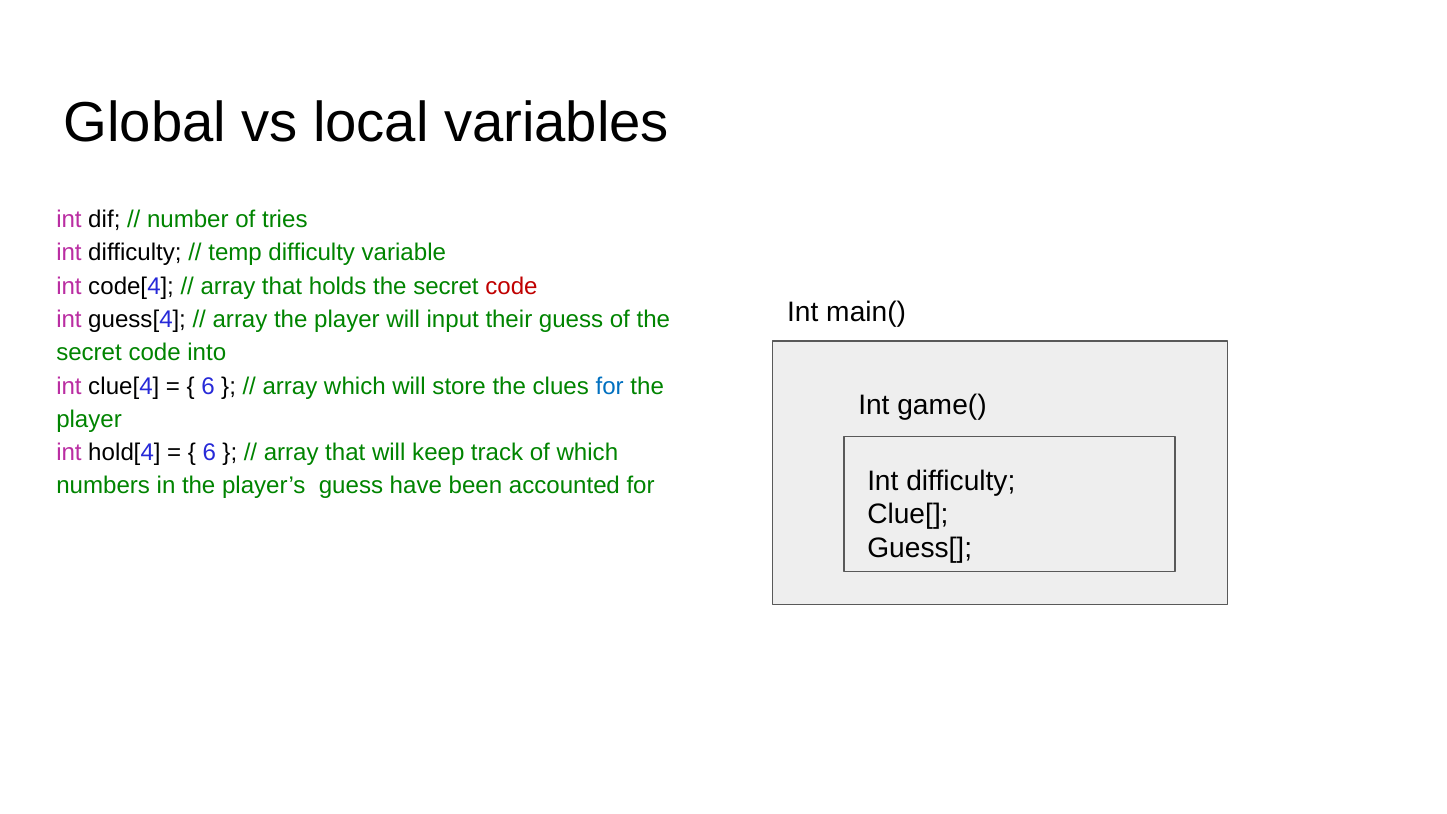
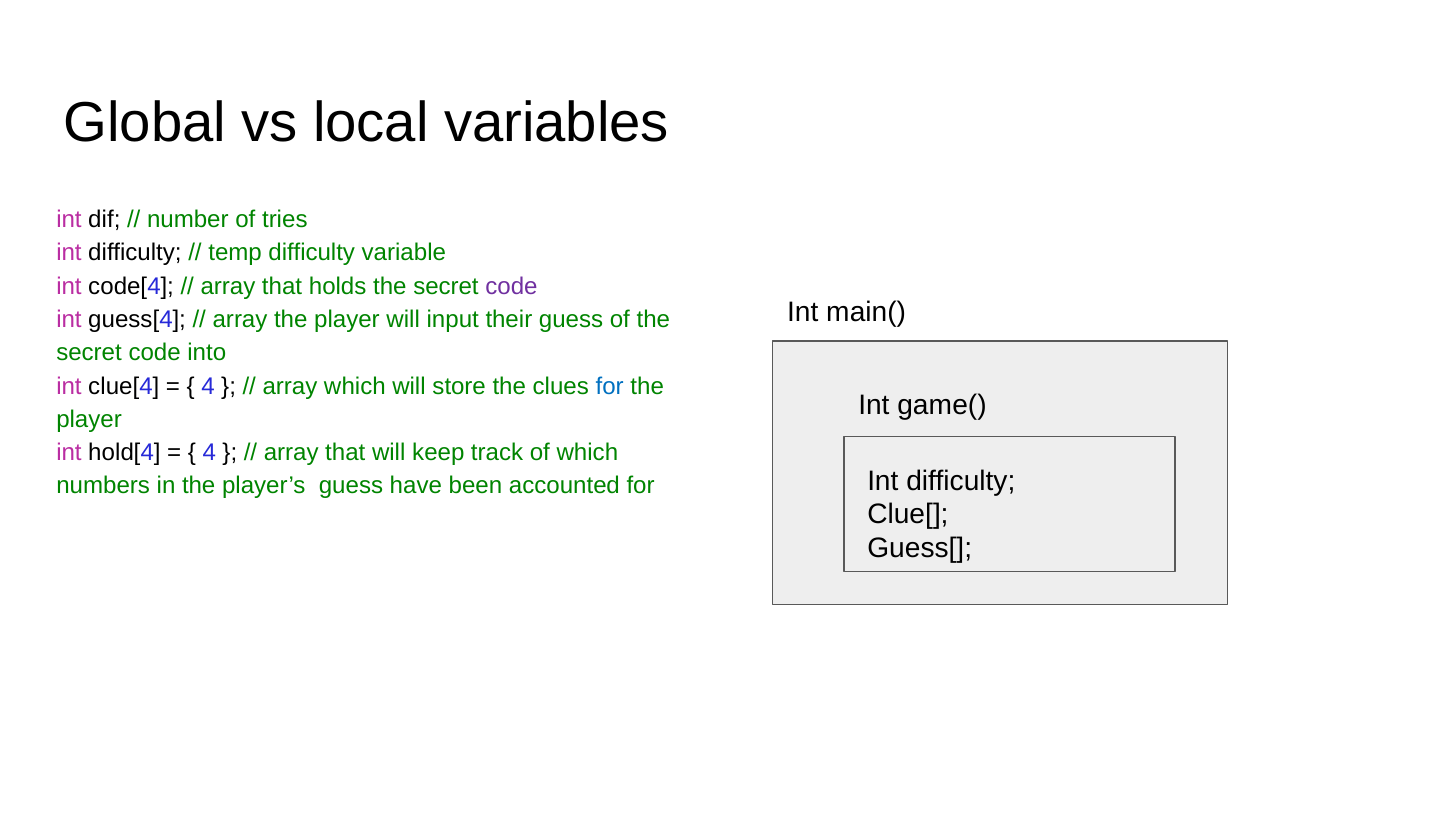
code at (512, 286) colour: red -> purple
6 at (208, 386): 6 -> 4
6 at (209, 453): 6 -> 4
